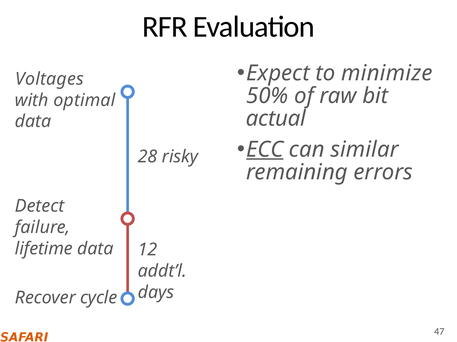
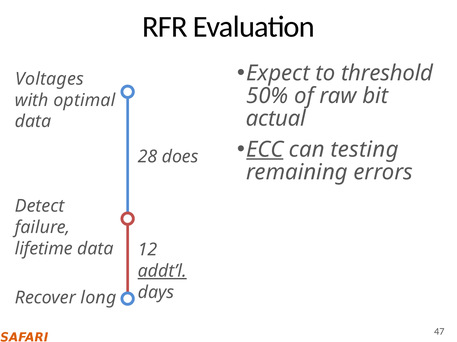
minimize: minimize -> threshold
similar: similar -> testing
risky: risky -> does
addt’l underline: none -> present
cycle: cycle -> long
